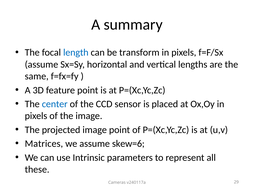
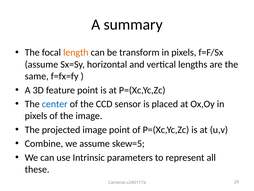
length colour: blue -> orange
Matrices: Matrices -> Combine
skew=6: skew=6 -> skew=5
